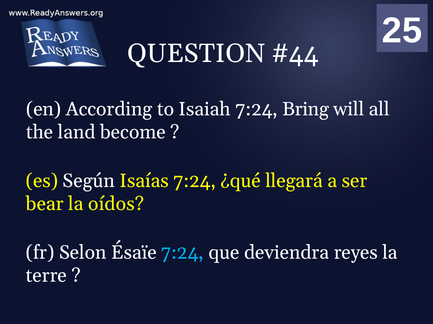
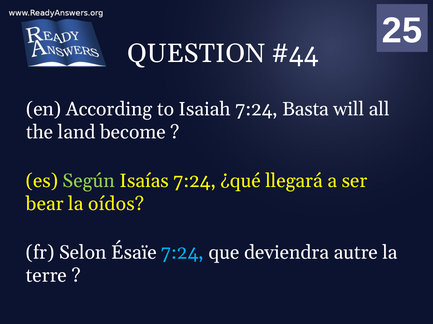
Bring: Bring -> Basta
Según colour: white -> light green
reyes: reyes -> autre
